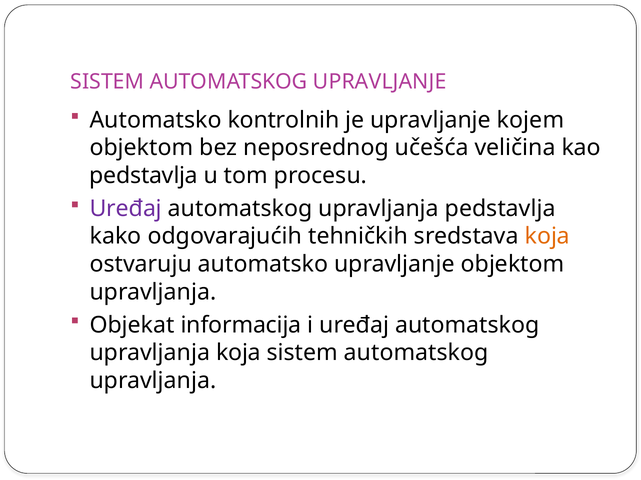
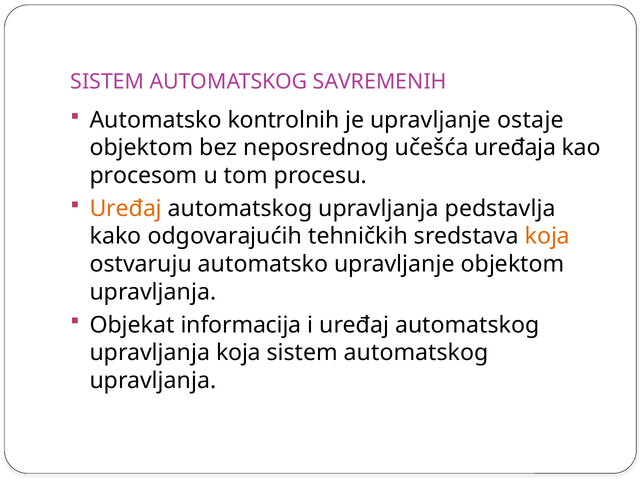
AUTOMATSKOG UPRAVLJANJE: UPRAVLJANJE -> SAVREMENIH
kojem: kojem -> ostaje
veličina: veličina -> uređaja
pedstavlja at (144, 176): pedstavlja -> procesom
Uređaj at (126, 209) colour: purple -> orange
